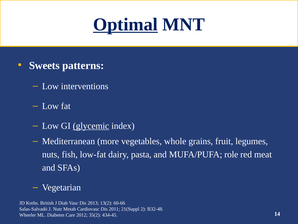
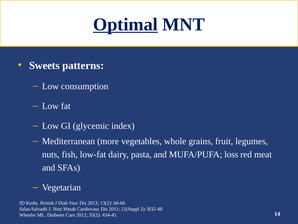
interventions: interventions -> consumption
glycemic underline: present -> none
role: role -> loss
